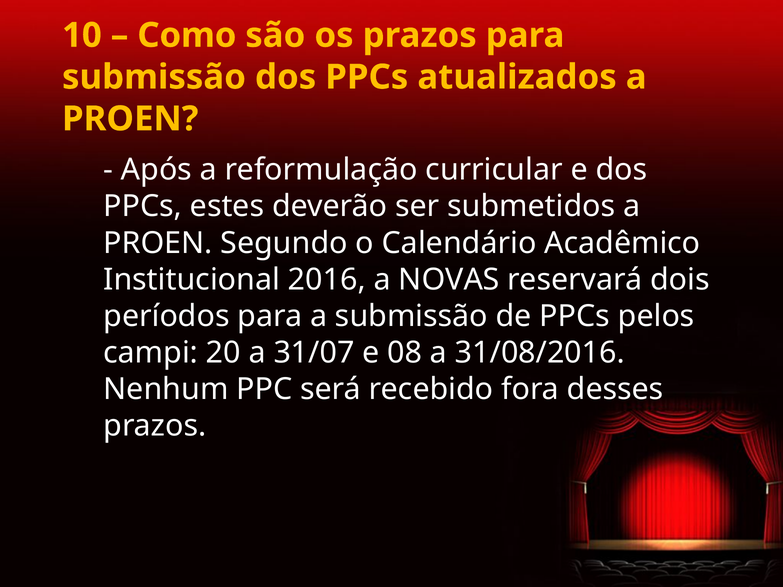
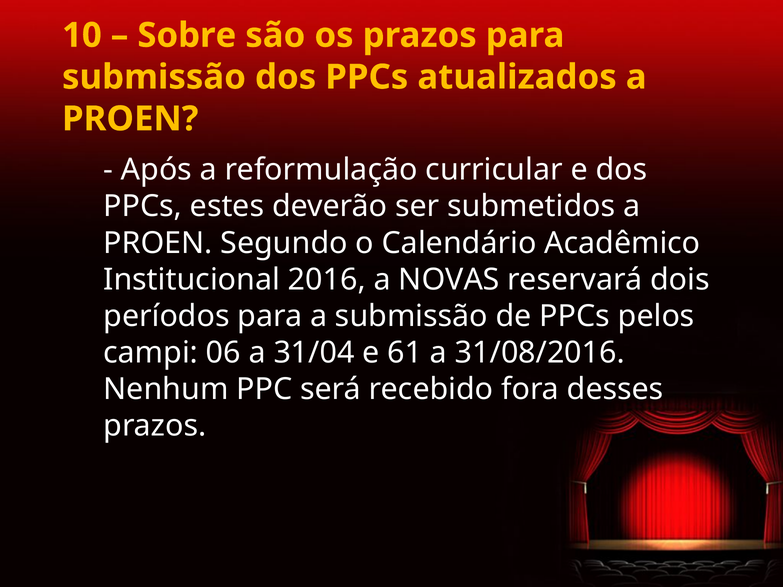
Como: Como -> Sobre
20: 20 -> 06
31/07: 31/07 -> 31/04
08: 08 -> 61
